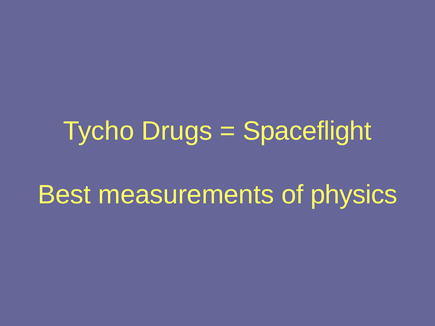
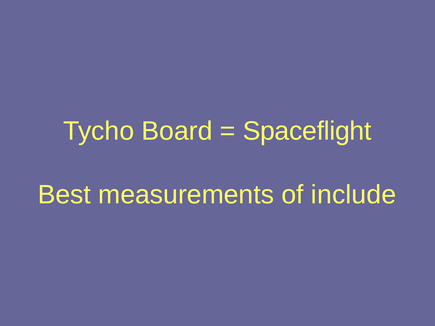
Drugs: Drugs -> Board
physics: physics -> include
